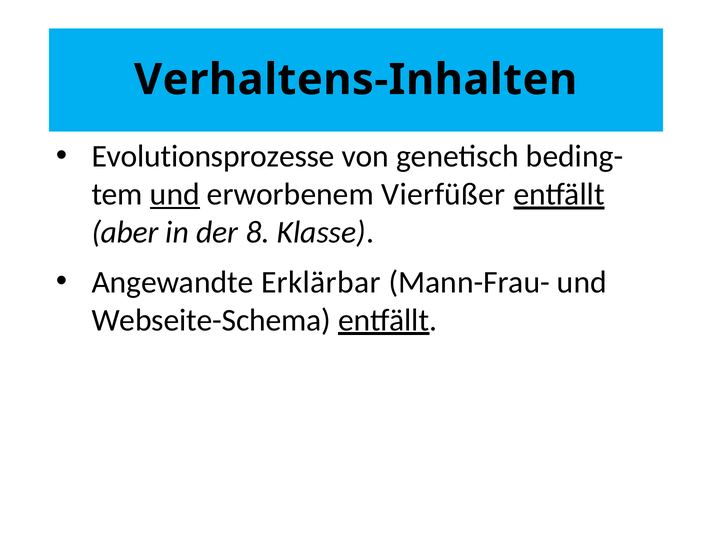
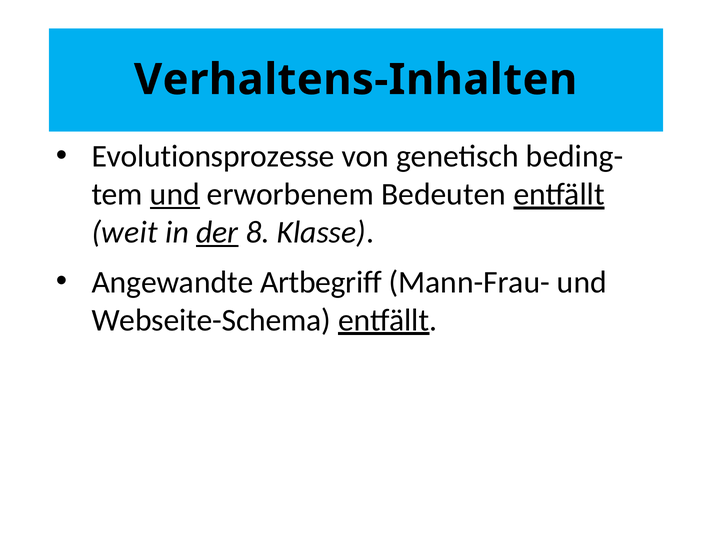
Vierfüßer: Vierfüßer -> Bedeuten
aber: aber -> weit
der underline: none -> present
Erklärbar: Erklärbar -> Artbegriff
